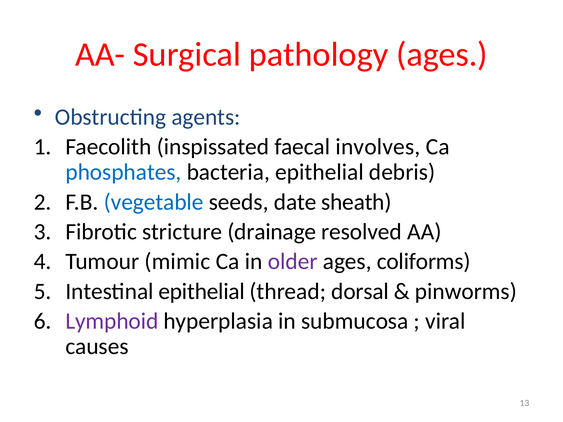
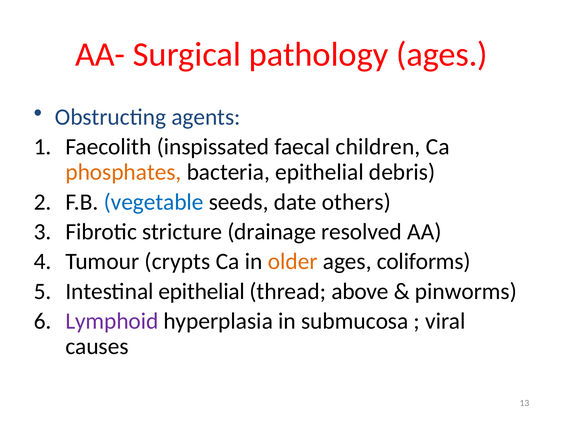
involves: involves -> children
phosphates colour: blue -> orange
sheath: sheath -> others
mimic: mimic -> crypts
older colour: purple -> orange
dorsal: dorsal -> above
